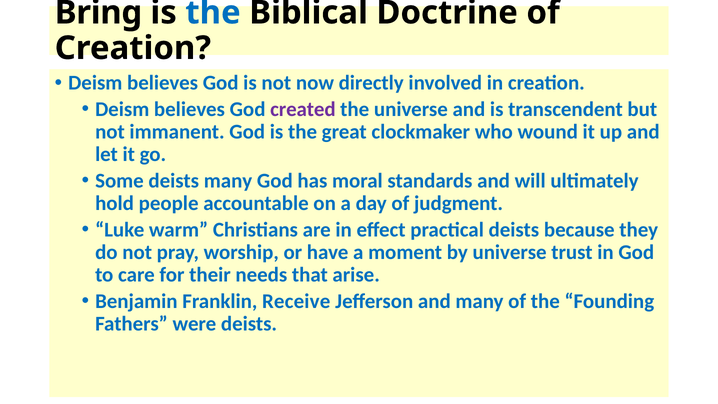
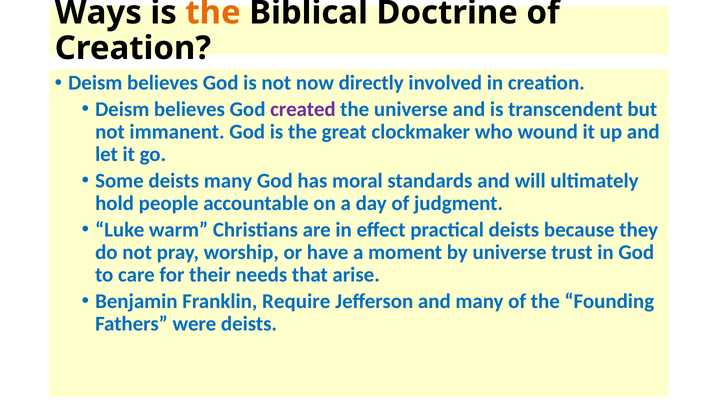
Bring: Bring -> Ways
the at (213, 13) colour: blue -> orange
Receive: Receive -> Require
